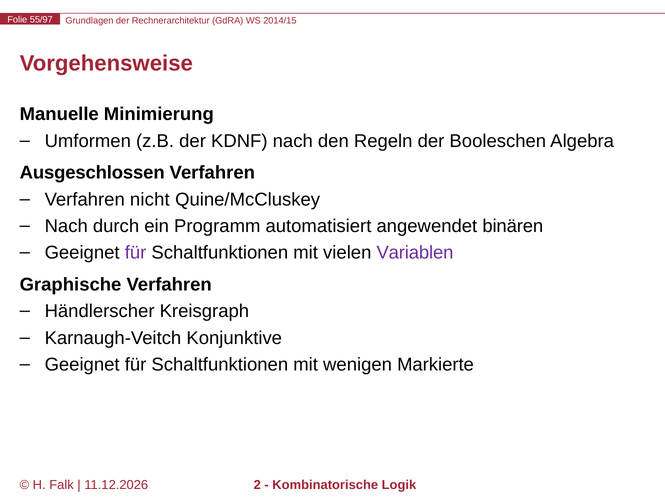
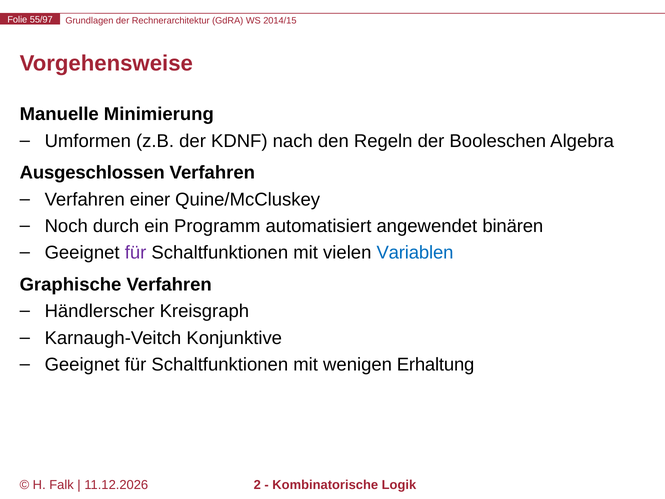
nicht: nicht -> einer
Nach at (66, 226): Nach -> Noch
Variablen colour: purple -> blue
Markierte: Markierte -> Erhaltung
